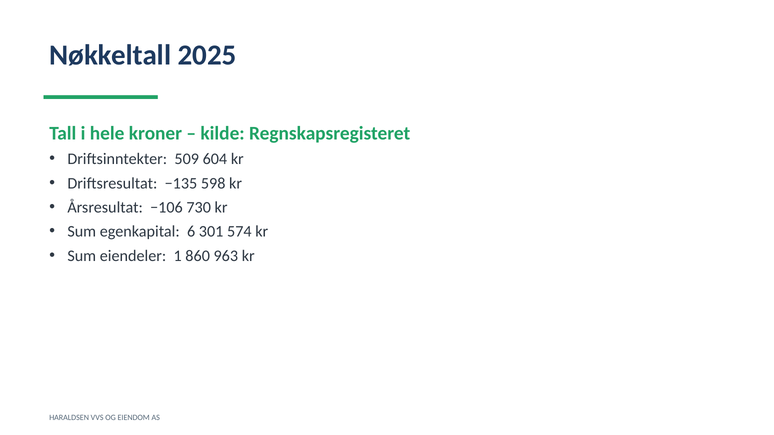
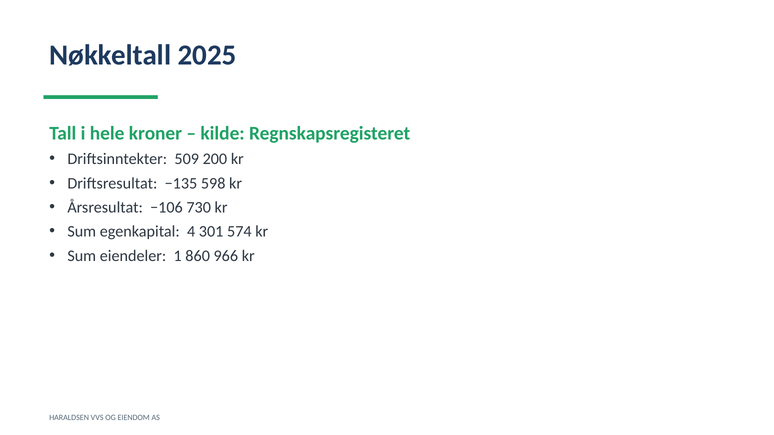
604: 604 -> 200
6: 6 -> 4
963: 963 -> 966
